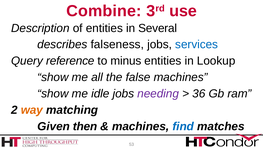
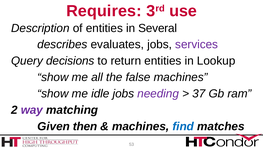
Combine: Combine -> Requires
falseness: falseness -> evaluates
services colour: blue -> purple
reference: reference -> decisions
minus: minus -> return
36: 36 -> 37
way colour: orange -> purple
